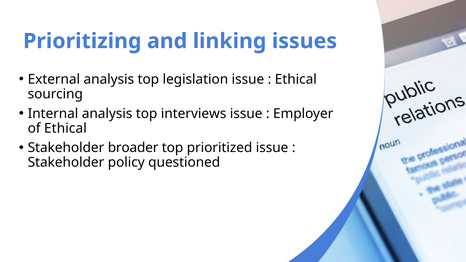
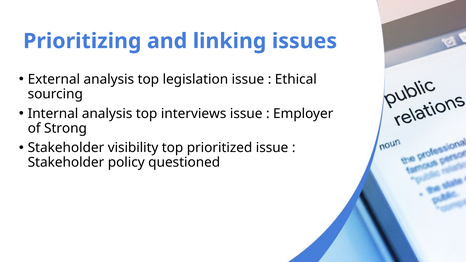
of Ethical: Ethical -> Strong
broader: broader -> visibility
